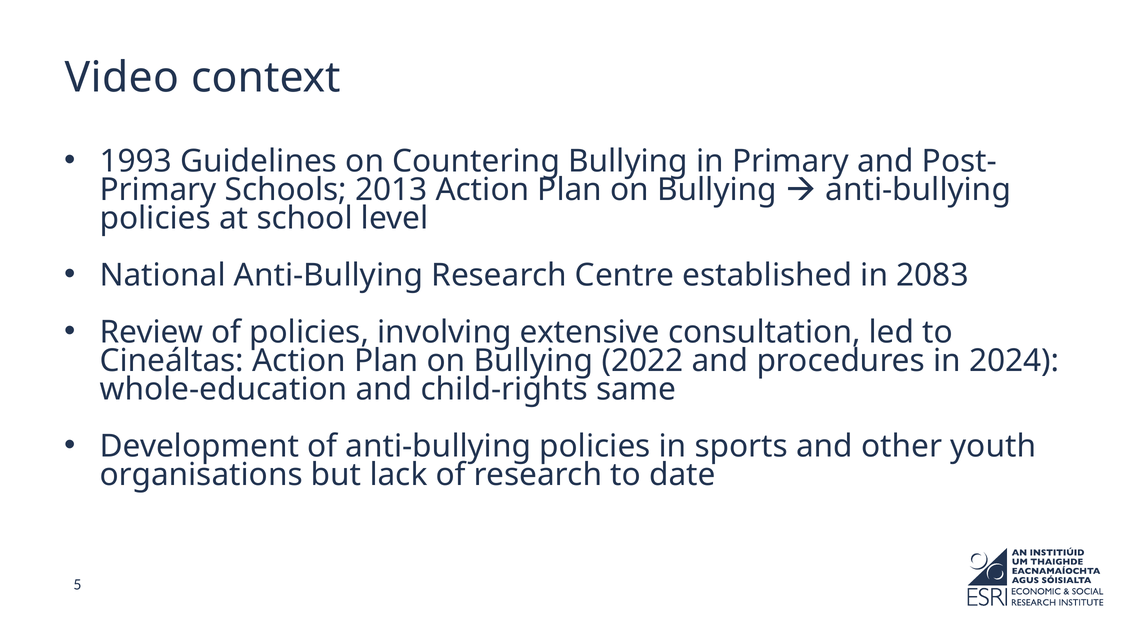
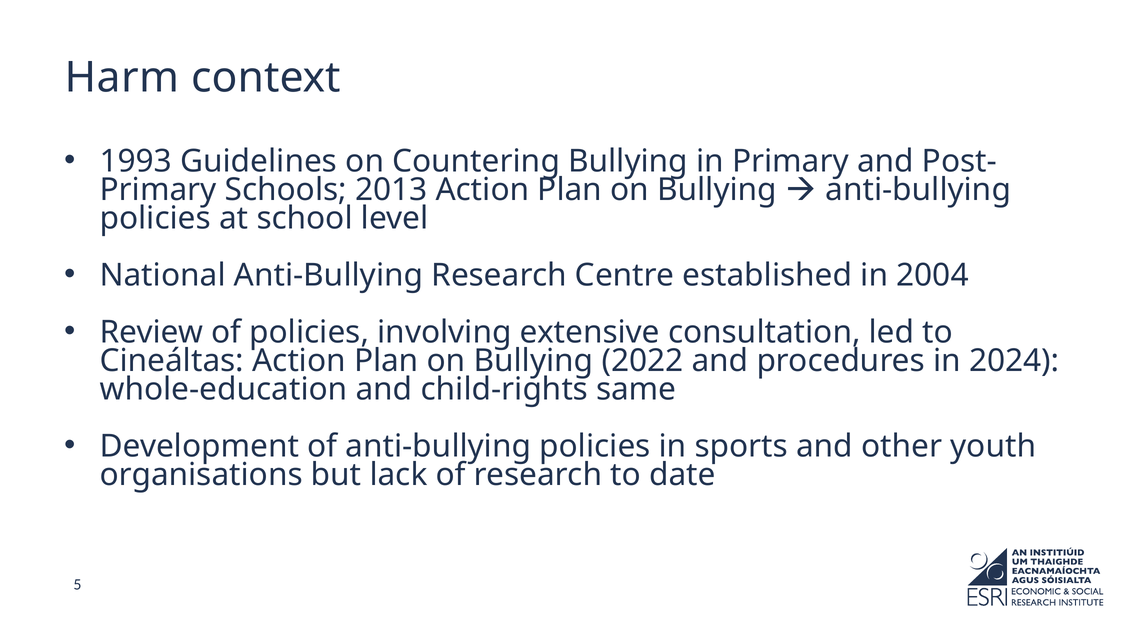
Video: Video -> Harm
2083: 2083 -> 2004
